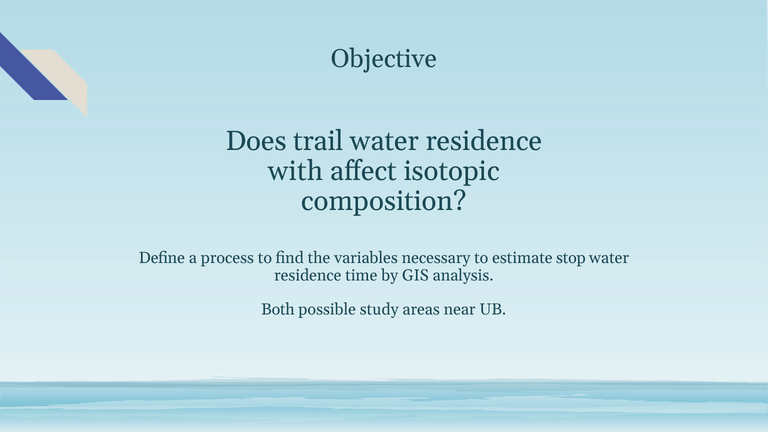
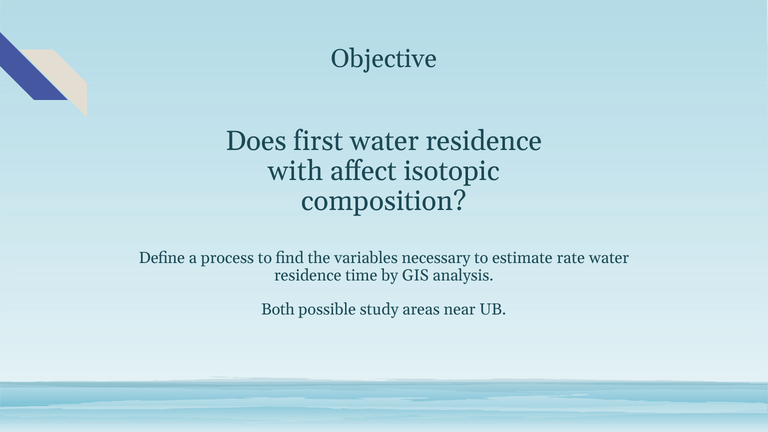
trail: trail -> first
stop: stop -> rate
